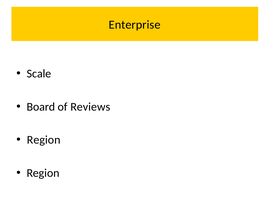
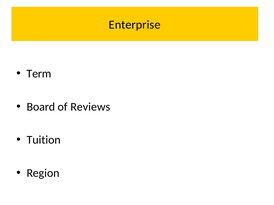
Scale: Scale -> Term
Region at (44, 140): Region -> Tuition
